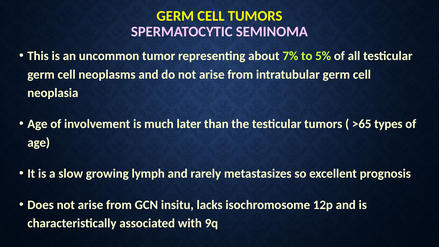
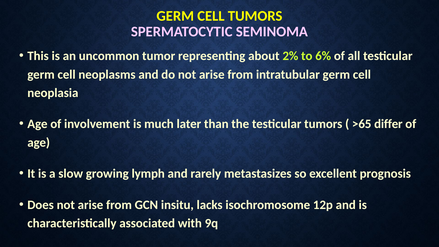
7%: 7% -> 2%
5%: 5% -> 6%
types: types -> differ
